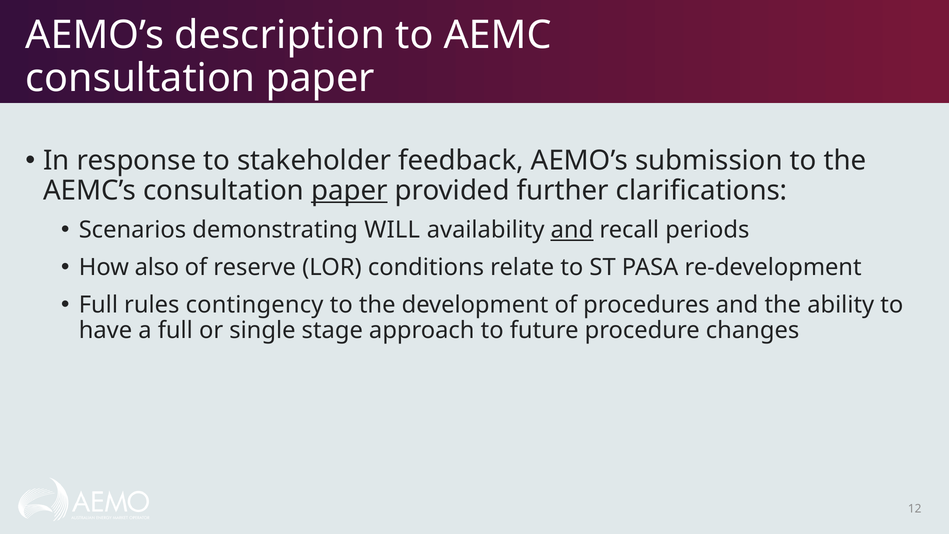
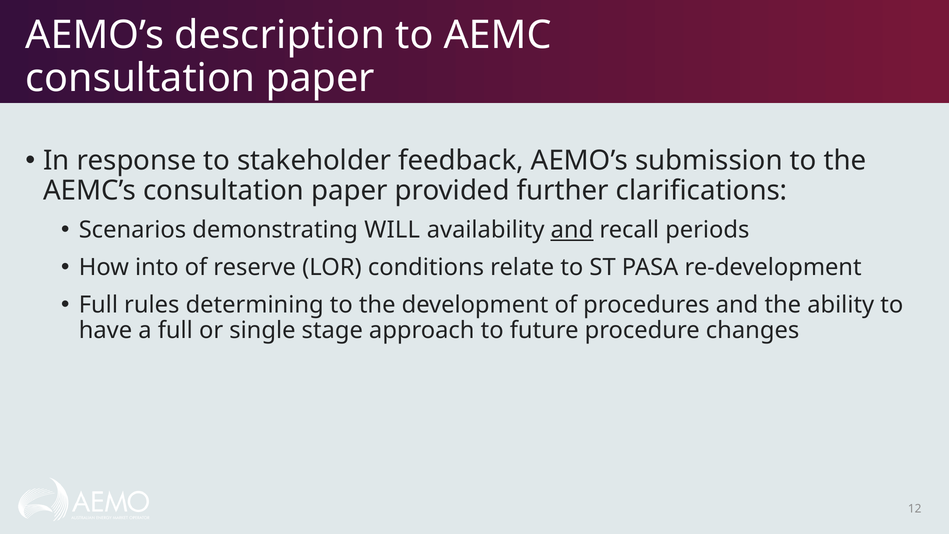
paper at (349, 190) underline: present -> none
also: also -> into
contingency: contingency -> determining
